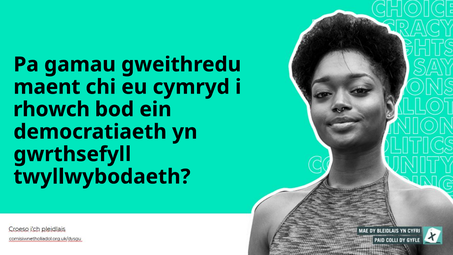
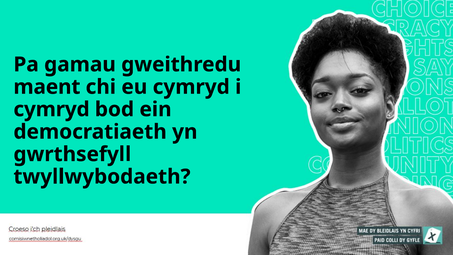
rhowch at (52, 109): rhowch -> cymryd
